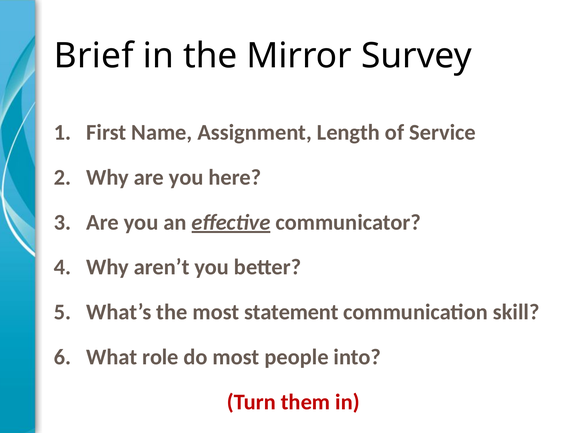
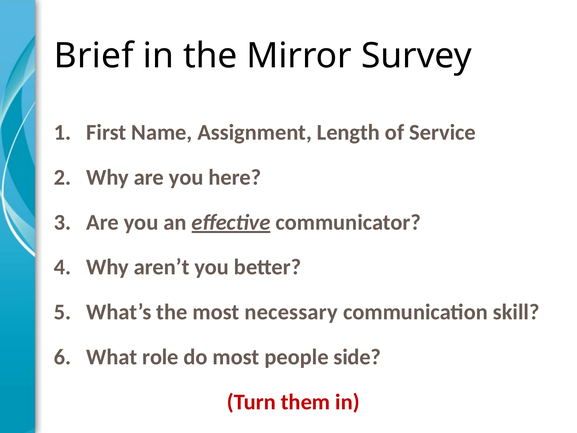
statement: statement -> necessary
into: into -> side
